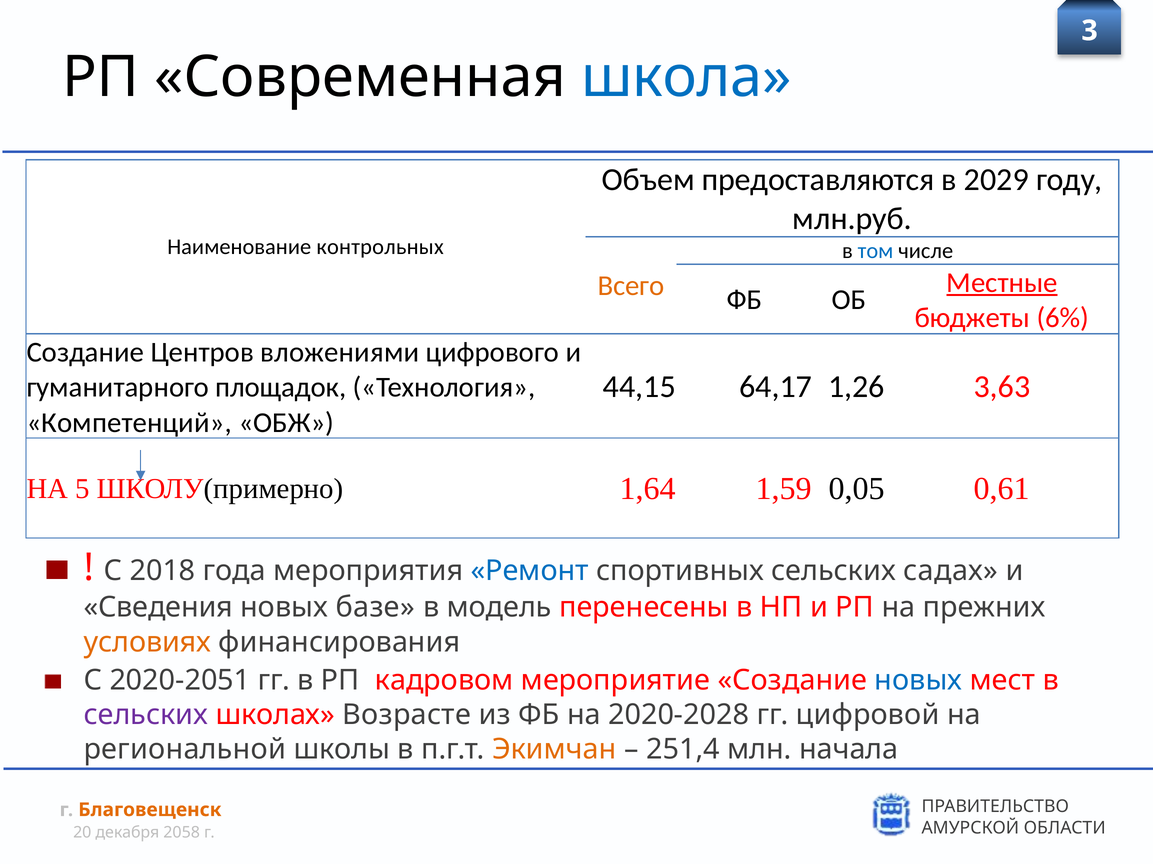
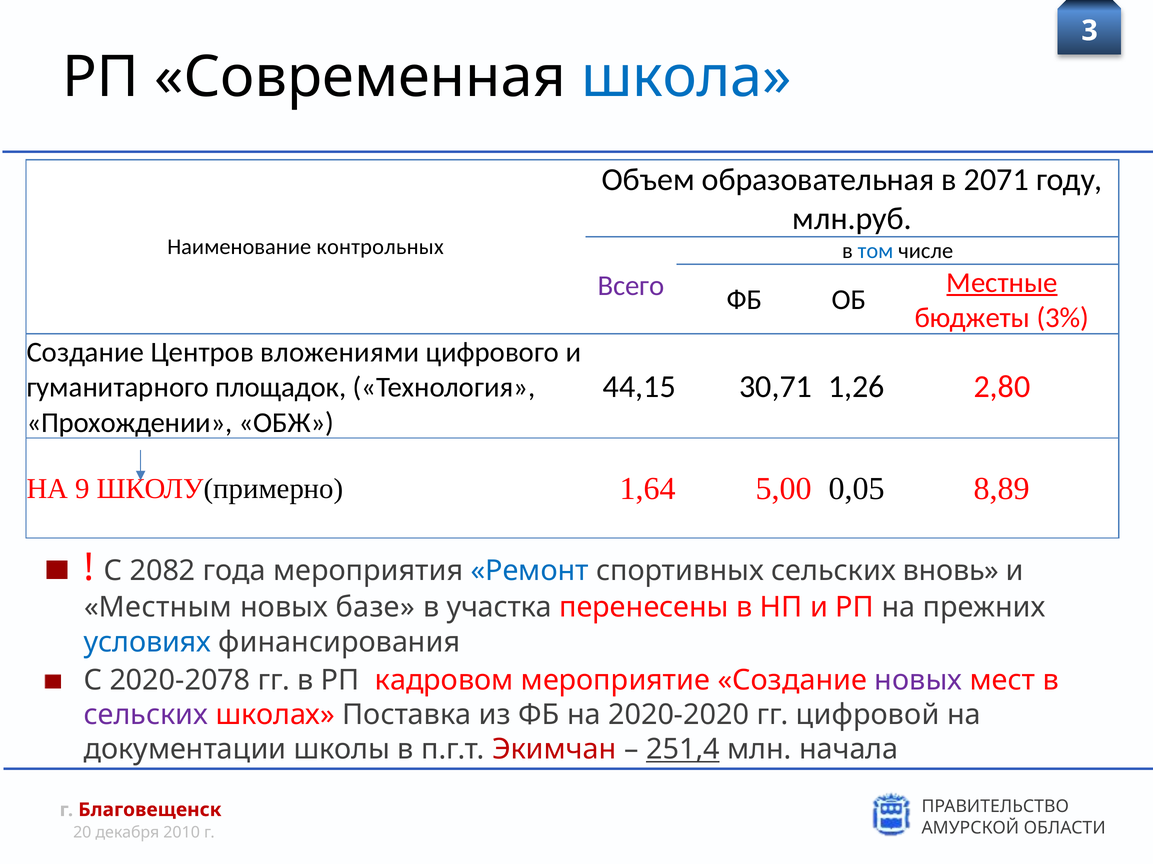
предоставляются: предоставляются -> образовательная
2029: 2029 -> 2071
Всего colour: orange -> purple
6%: 6% -> 3%
64,17: 64,17 -> 30,71
3,63: 3,63 -> 2,80
Компетенций: Компетенций -> Прохождении
5: 5 -> 9
1,59: 1,59 -> 5,00
0,61: 0,61 -> 8,89
2018: 2018 -> 2082
садах: садах -> вновь
Сведения: Сведения -> Местным
модель: модель -> участка
условиях colour: orange -> blue
2020-2051: 2020-2051 -> 2020-2078
новых at (918, 681) colour: blue -> purple
Возрасте: Возрасте -> Поставка
2020-2028: 2020-2028 -> 2020-2020
региональной: региональной -> документации
Экимчан colour: orange -> red
251,4 underline: none -> present
Благовещенск colour: orange -> red
2058: 2058 -> 2010
